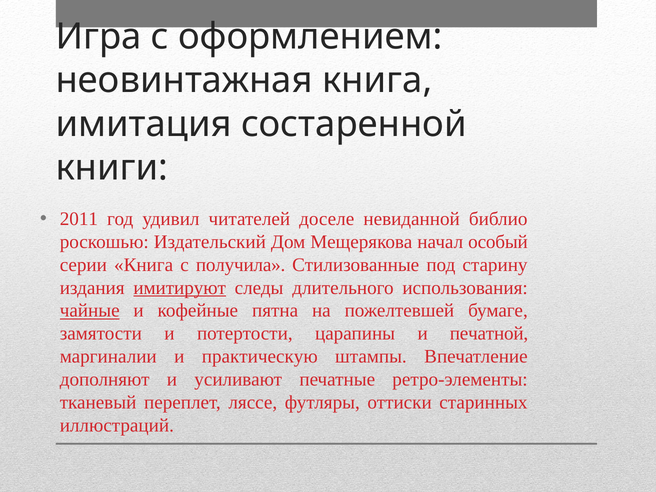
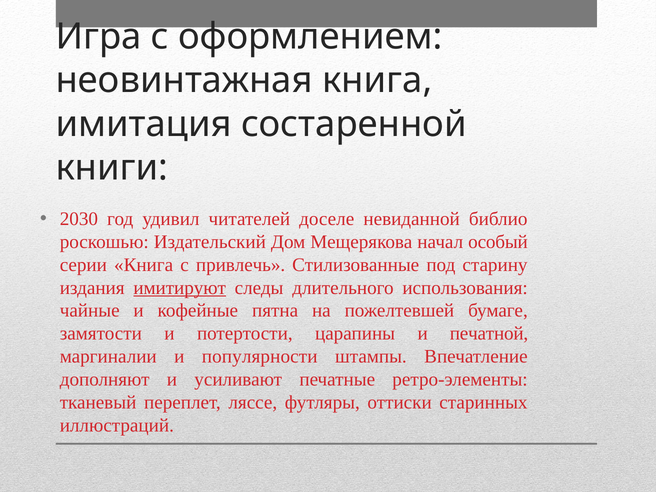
2011: 2011 -> 2030
получила: получила -> привлечь
чайные underline: present -> none
практическую: практическую -> популярности
